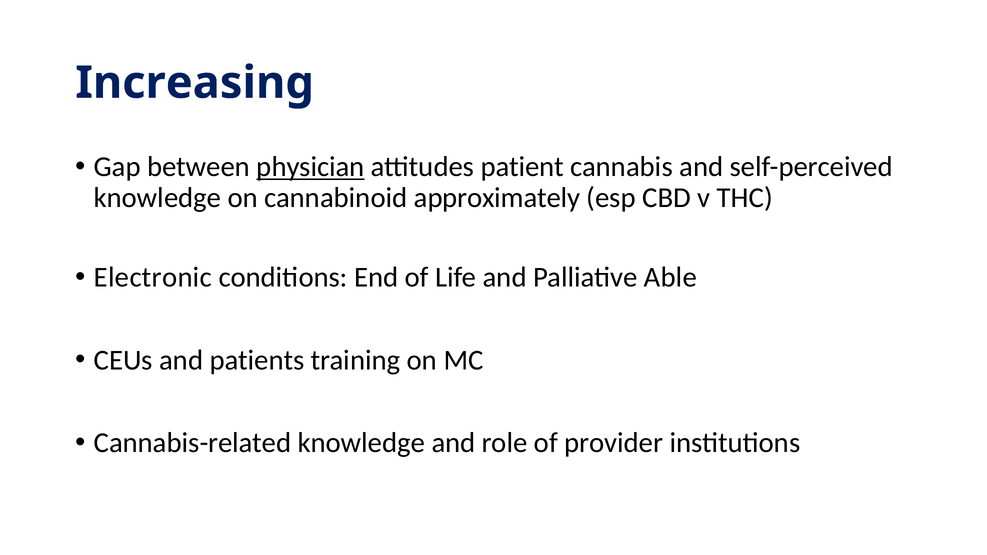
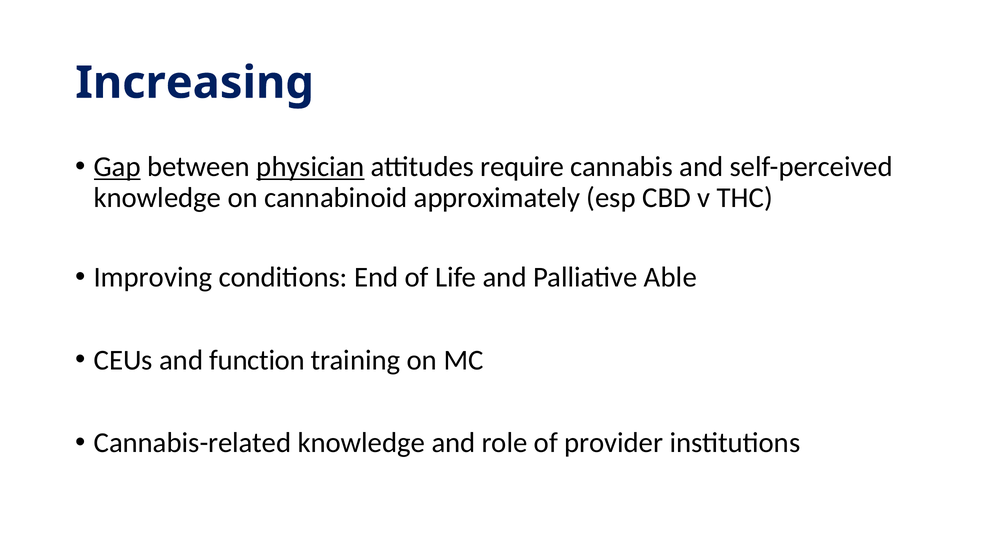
Gap underline: none -> present
patient: patient -> require
Electronic: Electronic -> Improving
patients: patients -> function
